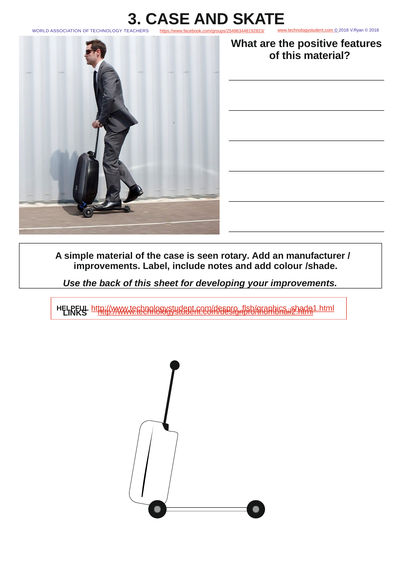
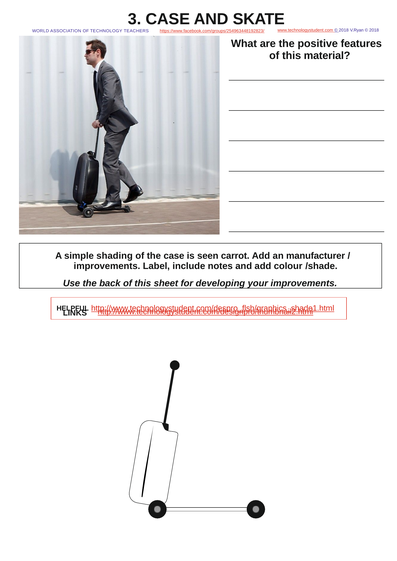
simple material: material -> shading
rotary: rotary -> carrot
